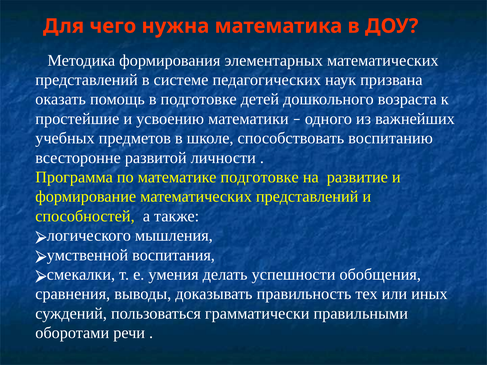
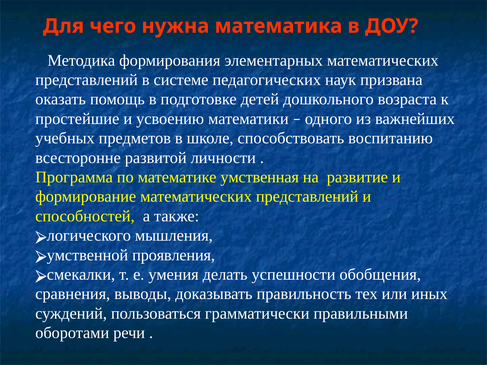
математике подготовке: подготовке -> умственная
воспитания: воспитания -> проявления
